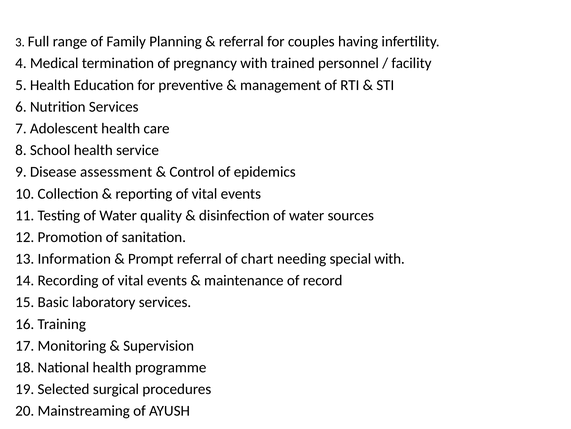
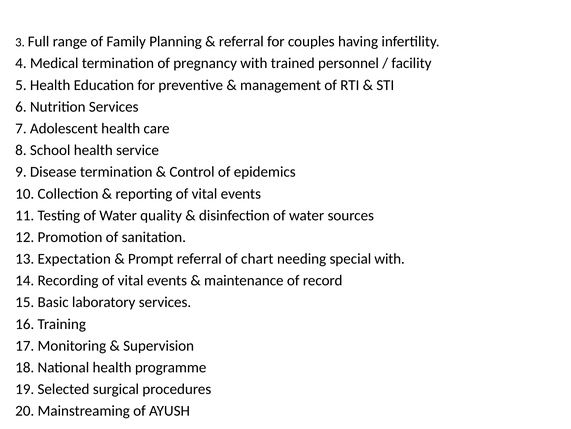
Disease assessment: assessment -> termination
Information: Information -> Expectation
